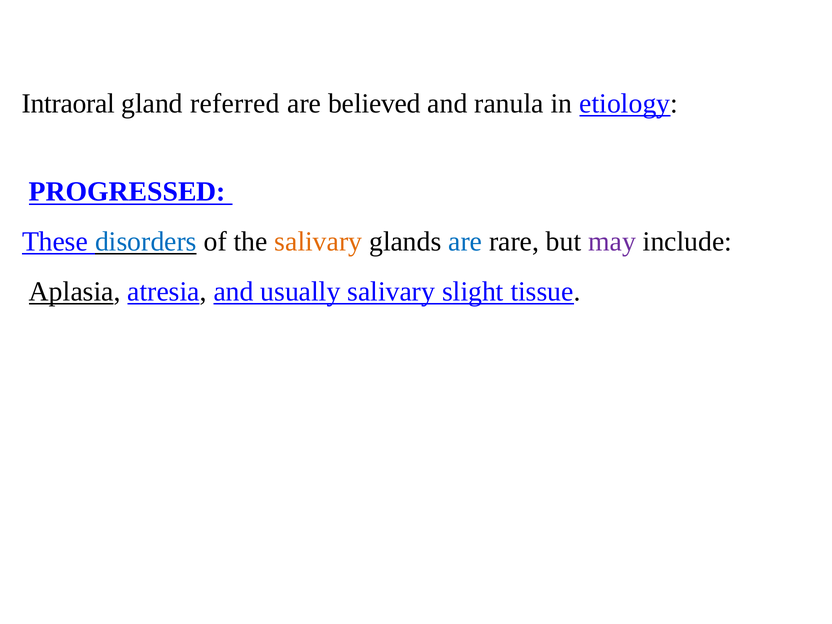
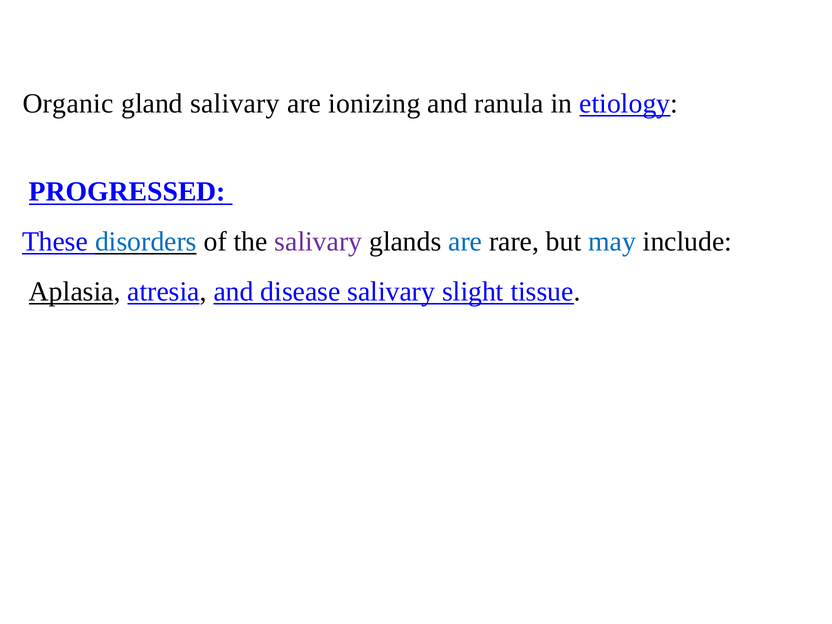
Intraoral: Intraoral -> Organic
gland referred: referred -> salivary
believed: believed -> ionizing
salivary at (318, 242) colour: orange -> purple
may colour: purple -> blue
usually: usually -> disease
